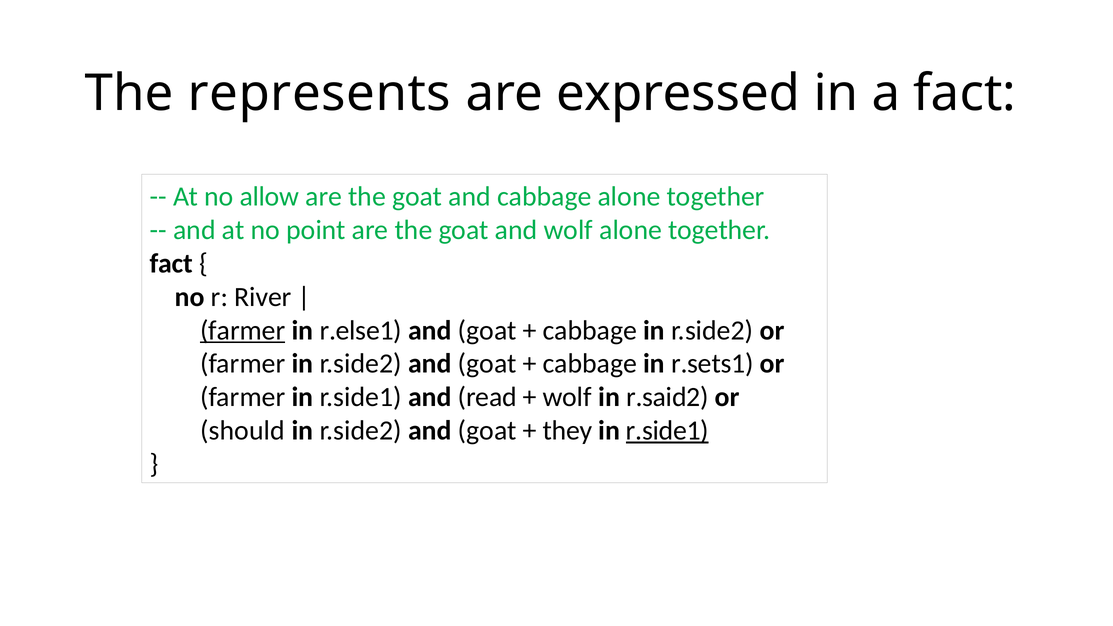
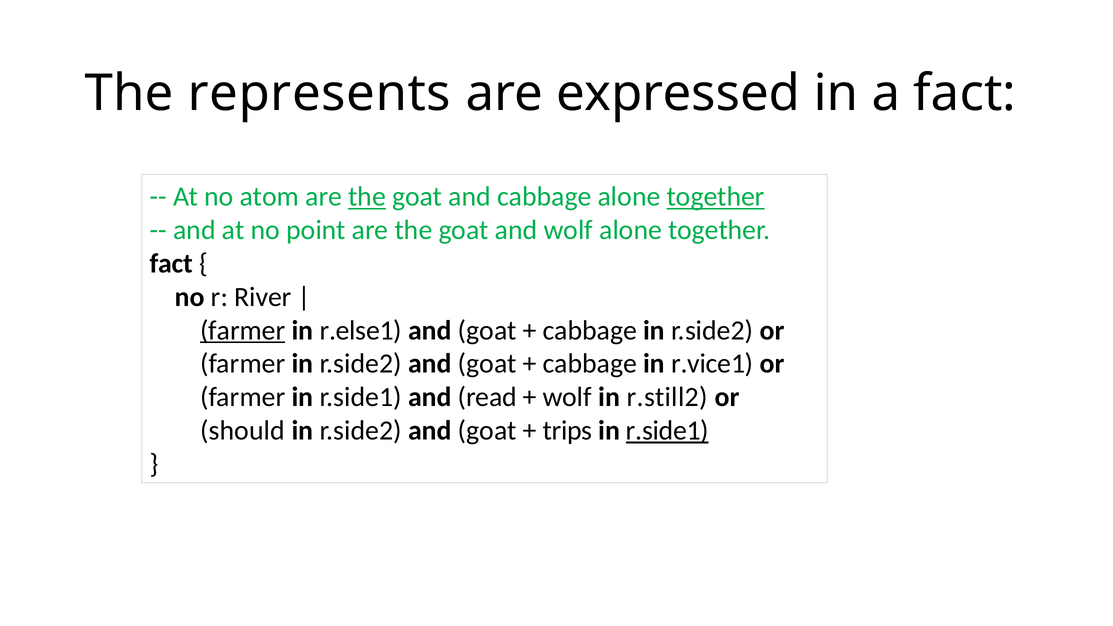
allow: allow -> atom
the at (367, 197) underline: none -> present
together at (716, 197) underline: none -> present
r.sets1: r.sets1 -> r.vice1
r.said2: r.said2 -> r.still2
they: they -> trips
